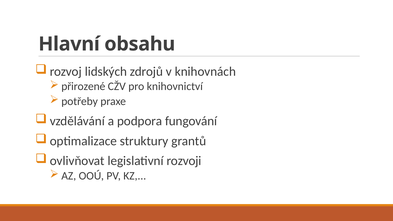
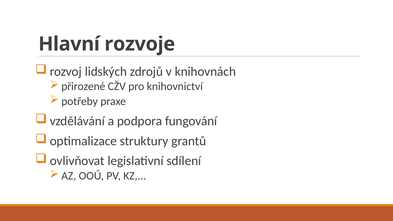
obsahu: obsahu -> rozvoje
rozvoji: rozvoji -> sdílení
